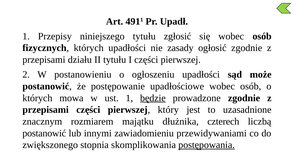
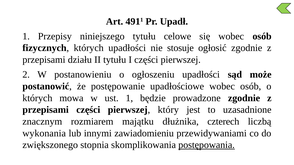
zgłosić: zgłosić -> celowe
zasady: zasady -> stosuje
będzie underline: present -> none
postanowić at (44, 133): postanowić -> wykonania
